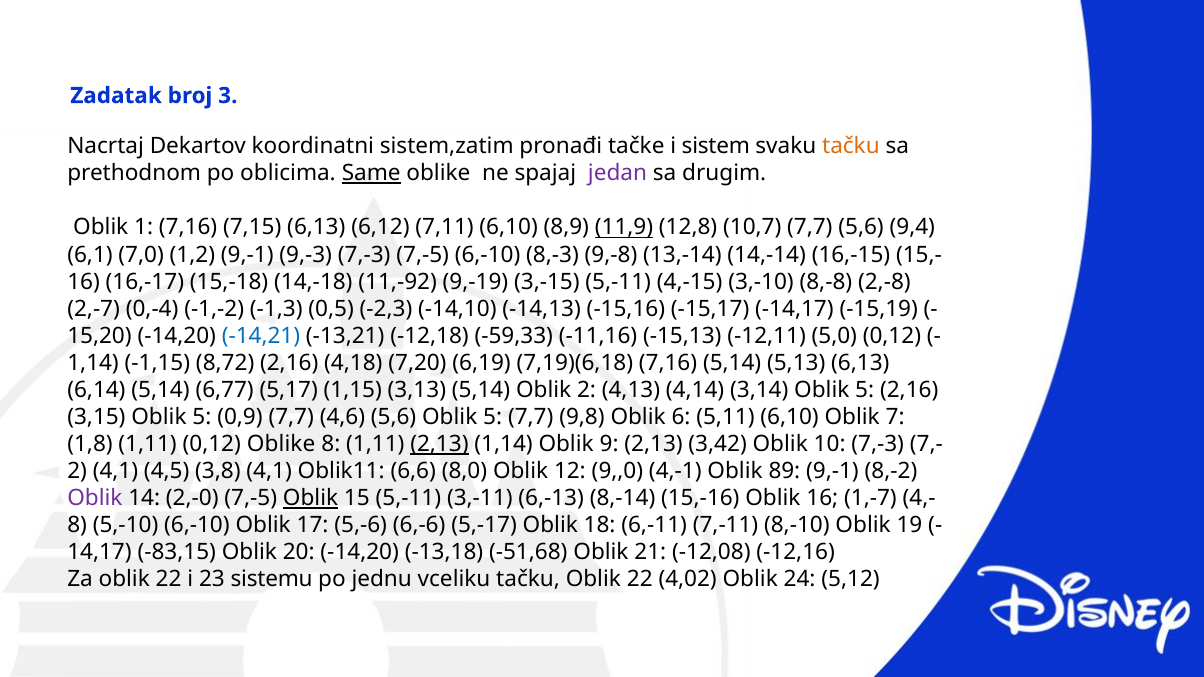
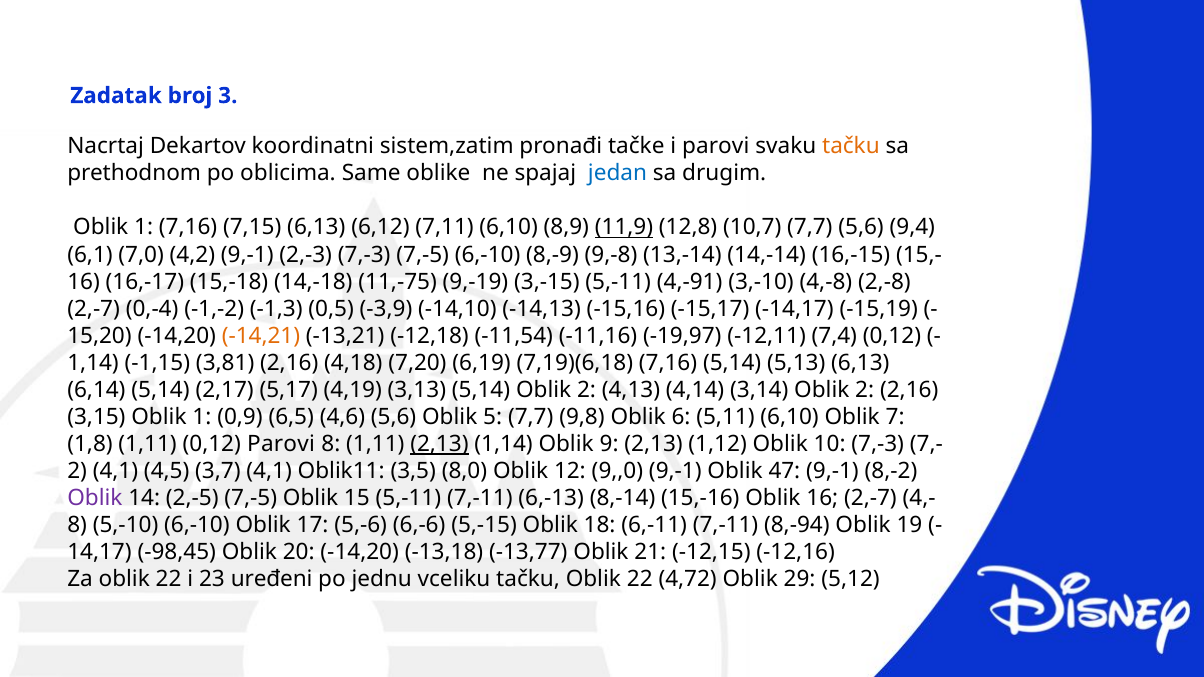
i sistem: sistem -> parovi
Same underline: present -> none
jedan colour: purple -> blue
1,2: 1,2 -> 4,2
9,-3: 9,-3 -> 2,-3
8,-3: 8,-3 -> 8,-9
11,-92: 11,-92 -> 11,-75
4,-15: 4,-15 -> 4,-91
8,-8: 8,-8 -> 4,-8
-2,3: -2,3 -> -3,9
-14,21 colour: blue -> orange
-59,33: -59,33 -> -11,54
-15,13: -15,13 -> -19,97
5,0: 5,0 -> 7,4
8,72: 8,72 -> 3,81
6,77: 6,77 -> 2,17
1,15: 1,15 -> 4,19
3,14 Oblik 5: 5 -> 2
3,15 Oblik 5: 5 -> 1
0,9 7,7: 7,7 -> 6,5
0,12 Oblike: Oblike -> Parovi
3,42: 3,42 -> 1,12
3,8: 3,8 -> 3,7
6,6: 6,6 -> 3,5
9,,0 4,-1: 4,-1 -> 9,-1
89: 89 -> 47
2,-0: 2,-0 -> 2,-5
Oblik at (311, 498) underline: present -> none
5,-11 3,-11: 3,-11 -> 7,-11
16 1,-7: 1,-7 -> 2,-7
5,-17: 5,-17 -> 5,-15
8,-10: 8,-10 -> 8,-94
-83,15: -83,15 -> -98,45
-51,68: -51,68 -> -13,77
-12,08: -12,08 -> -12,15
sistemu: sistemu -> uređeni
4,02: 4,02 -> 4,72
24: 24 -> 29
